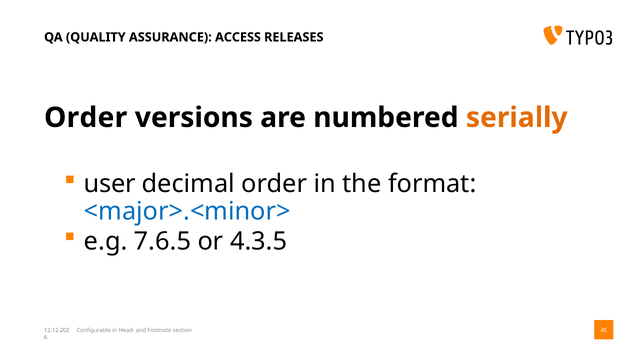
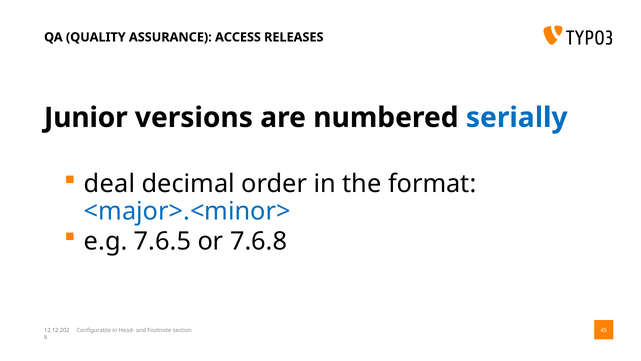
Order at (86, 117): Order -> Junior
serially colour: orange -> blue
user: user -> deal
4.3.5: 4.3.5 -> 7.6.8
